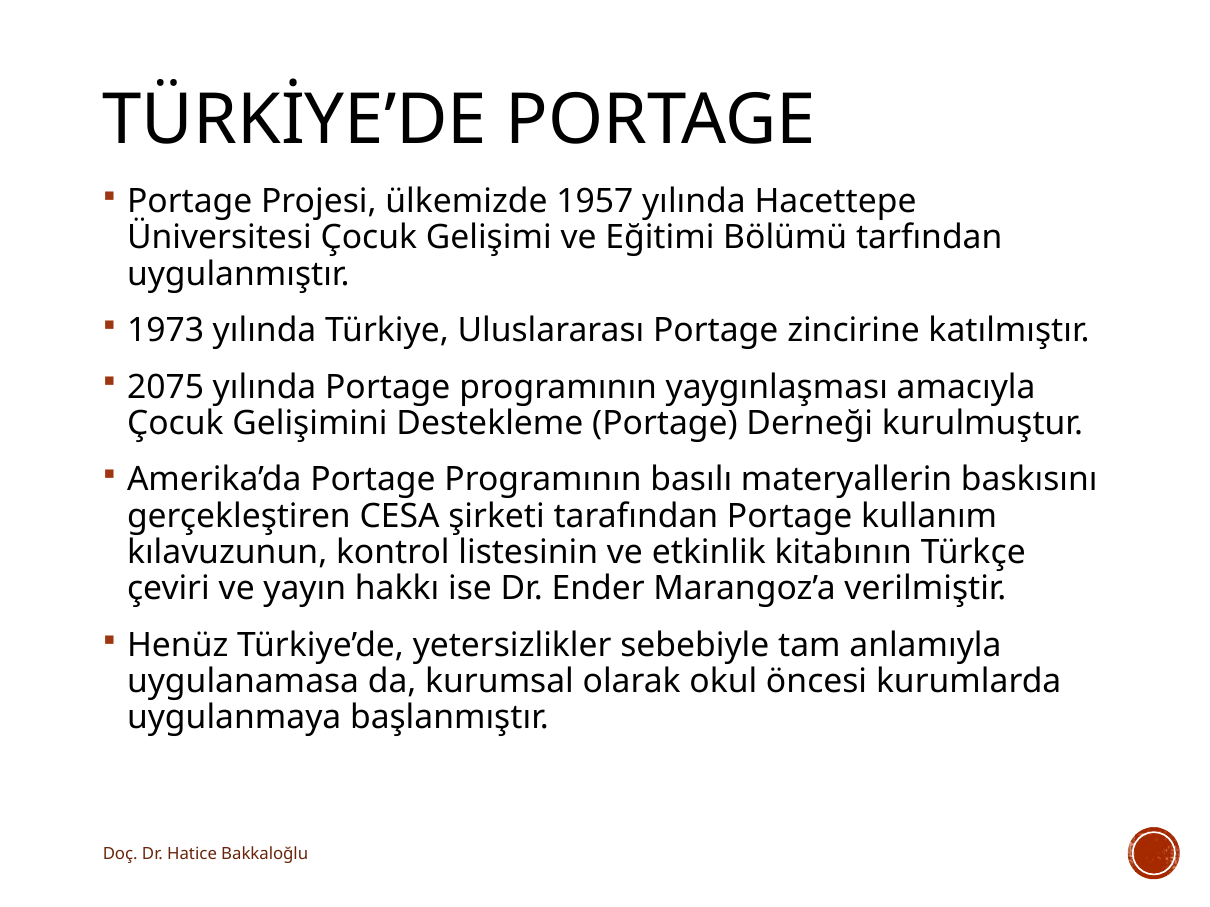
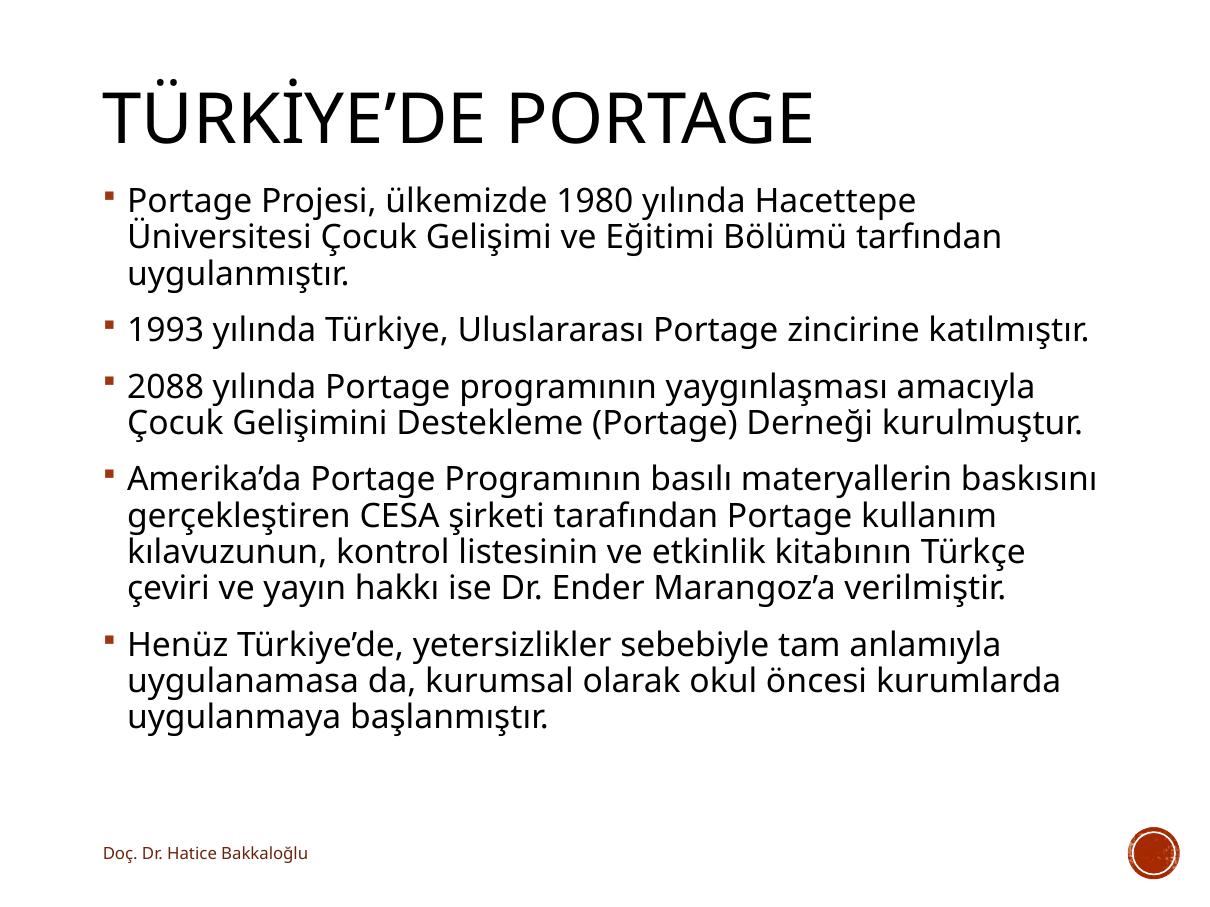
1957: 1957 -> 1980
1973: 1973 -> 1993
2075: 2075 -> 2088
